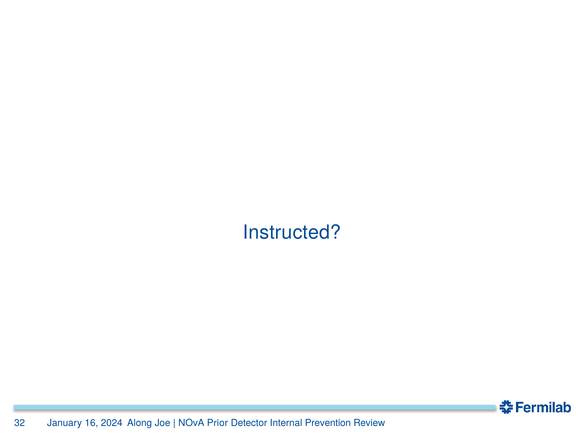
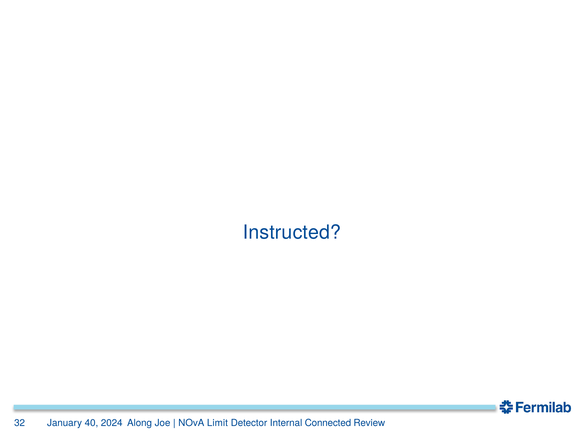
16: 16 -> 40
Prior: Prior -> Limit
Prevention: Prevention -> Connected
